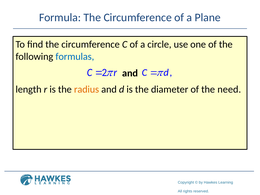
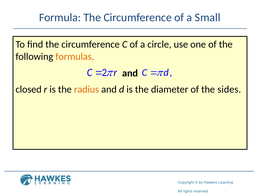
Plane: Plane -> Small
formulas colour: blue -> orange
length: length -> closed
need: need -> sides
